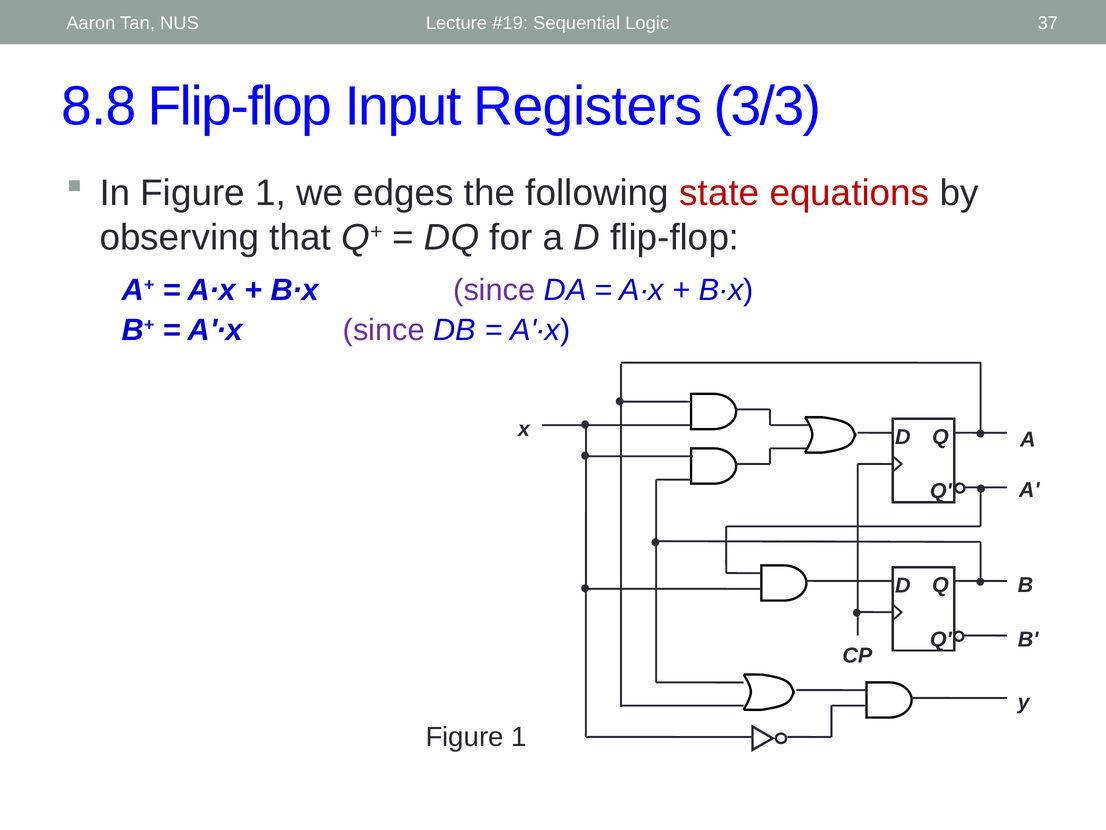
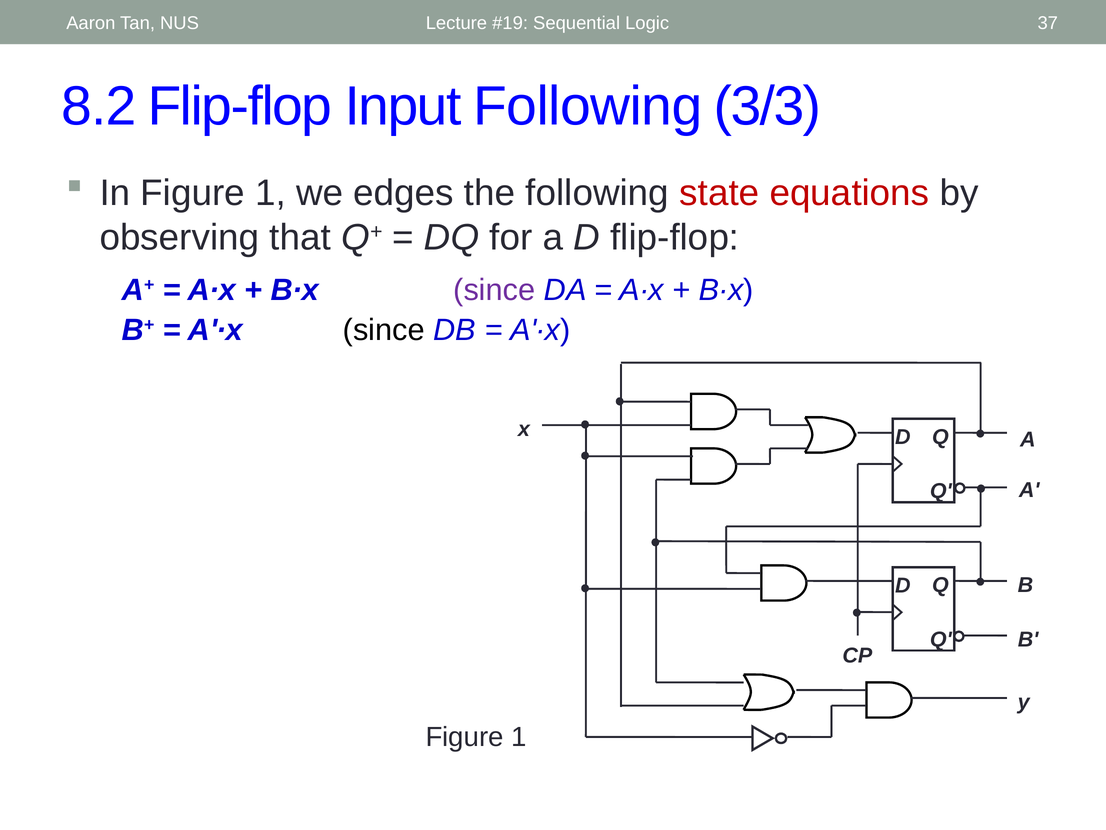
8.8: 8.8 -> 8.2
Input Registers: Registers -> Following
since at (384, 330) colour: purple -> black
